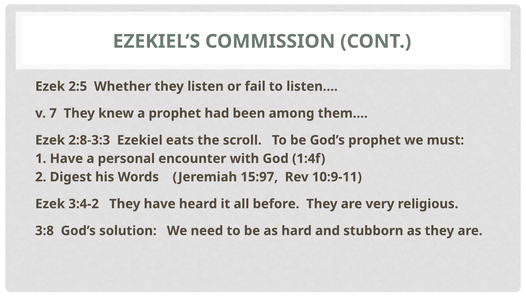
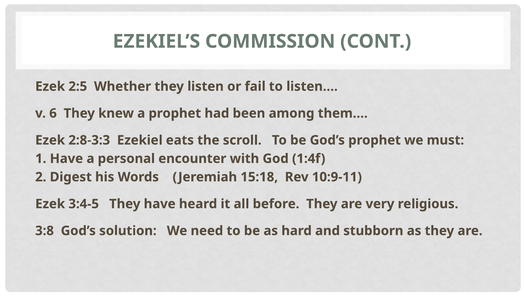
7: 7 -> 6
15:97: 15:97 -> 15:18
3:4-2: 3:4-2 -> 3:4-5
